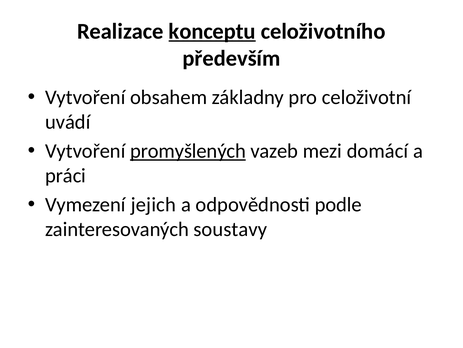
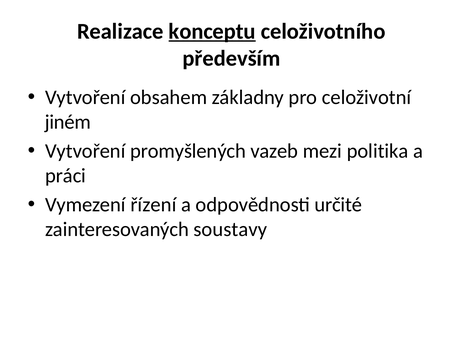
uvádí: uvádí -> jiném
promyšlených underline: present -> none
domácí: domácí -> politika
jejich: jejich -> řízení
podle: podle -> určité
